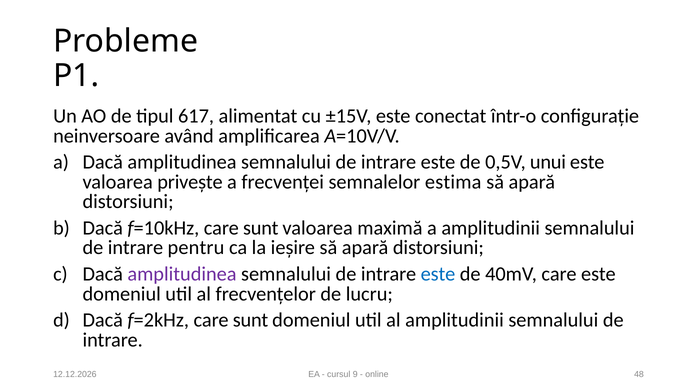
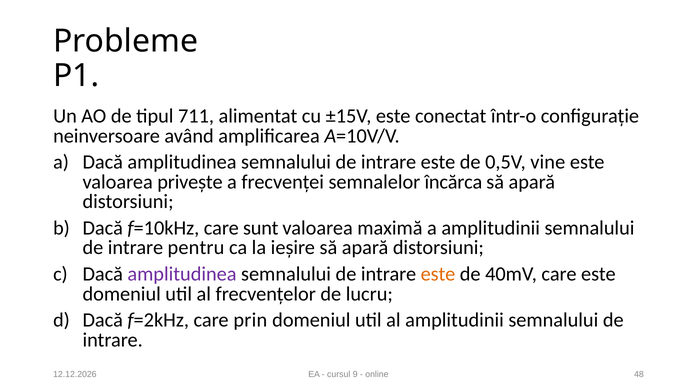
617: 617 -> 711
unui: unui -> vine
estima: estima -> încărca
este at (438, 274) colour: blue -> orange
f=2kHz care sunt: sunt -> prin
